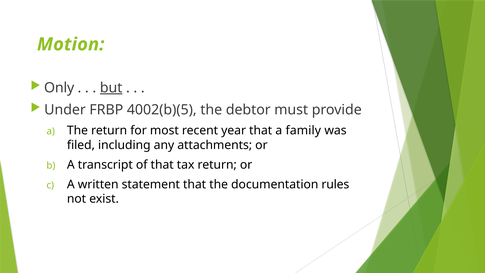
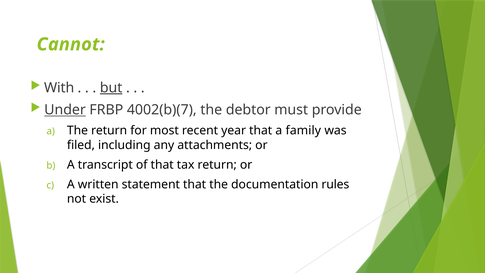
Motion: Motion -> Cannot
Only: Only -> With
Under underline: none -> present
4002(b)(5: 4002(b)(5 -> 4002(b)(7
